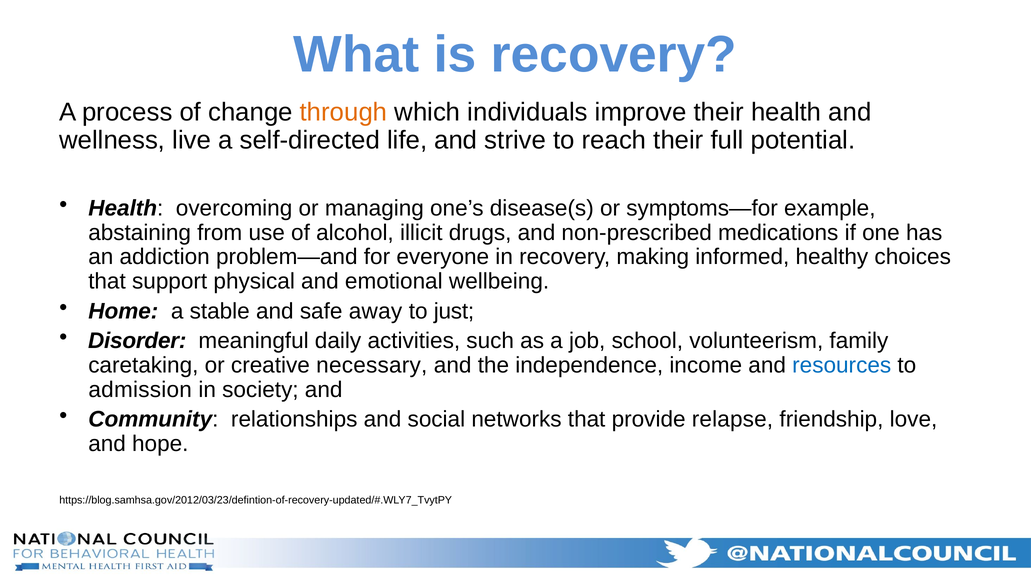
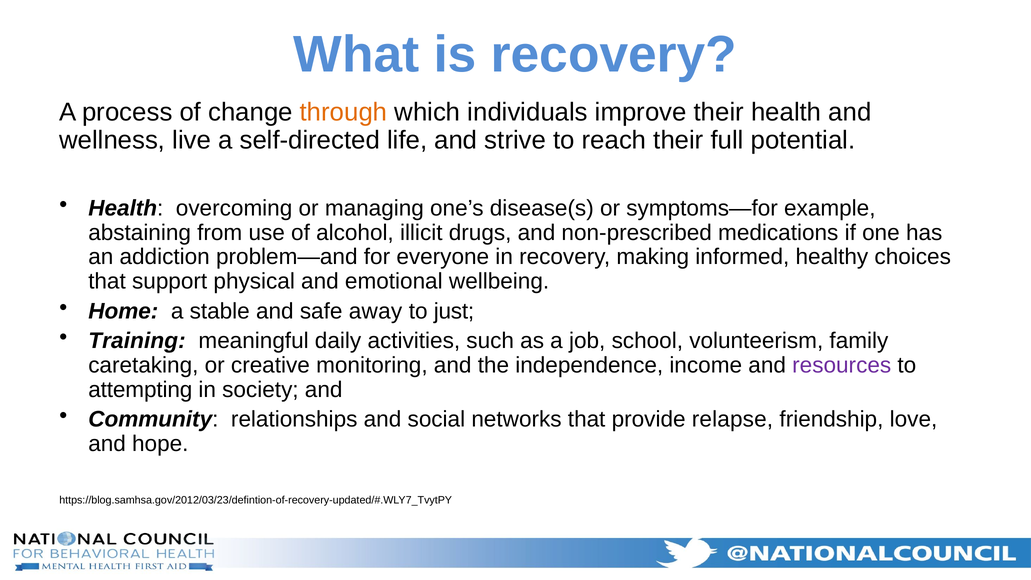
Disorder: Disorder -> Training
necessary: necessary -> monitoring
resources colour: blue -> purple
admission: admission -> attempting
